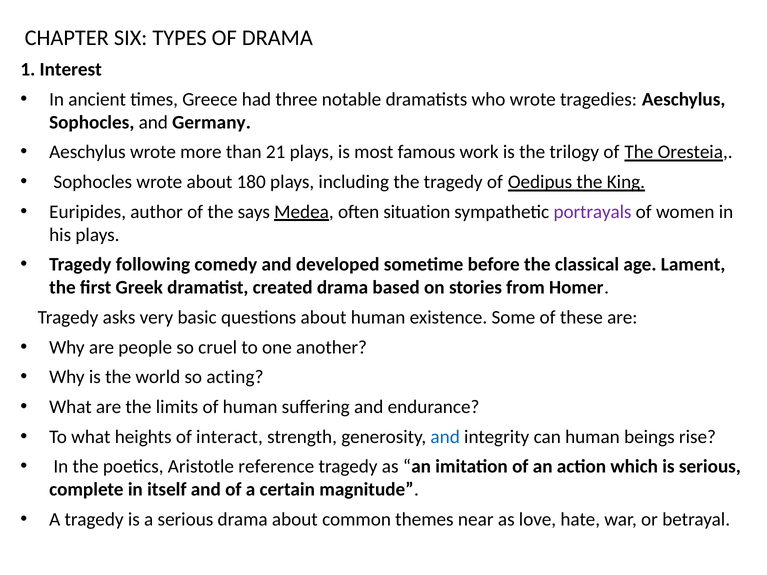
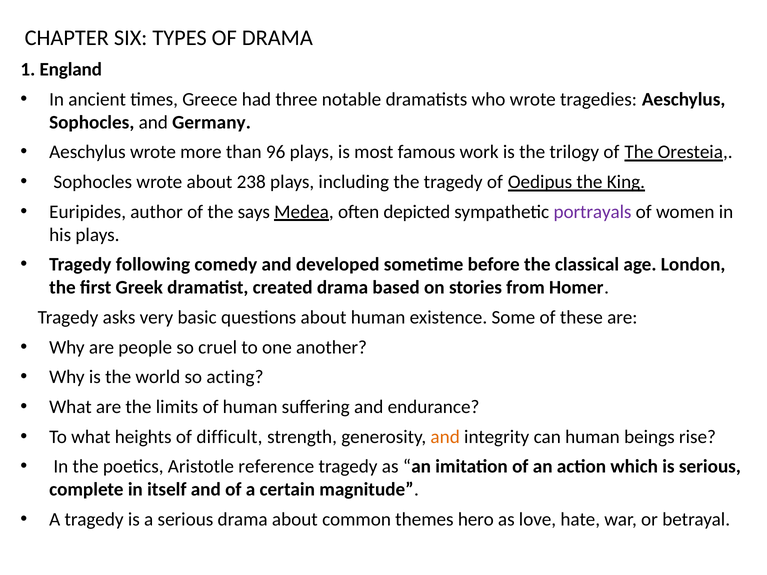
Interest: Interest -> England
21: 21 -> 96
180: 180 -> 238
situation: situation -> depicted
Lament: Lament -> London
interact: interact -> difficult
and at (445, 437) colour: blue -> orange
near: near -> hero
